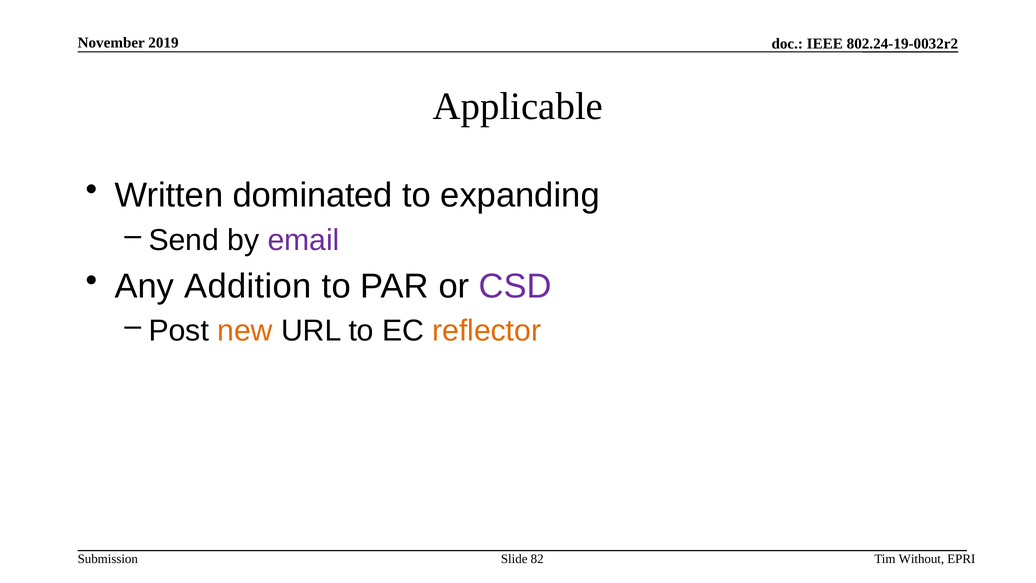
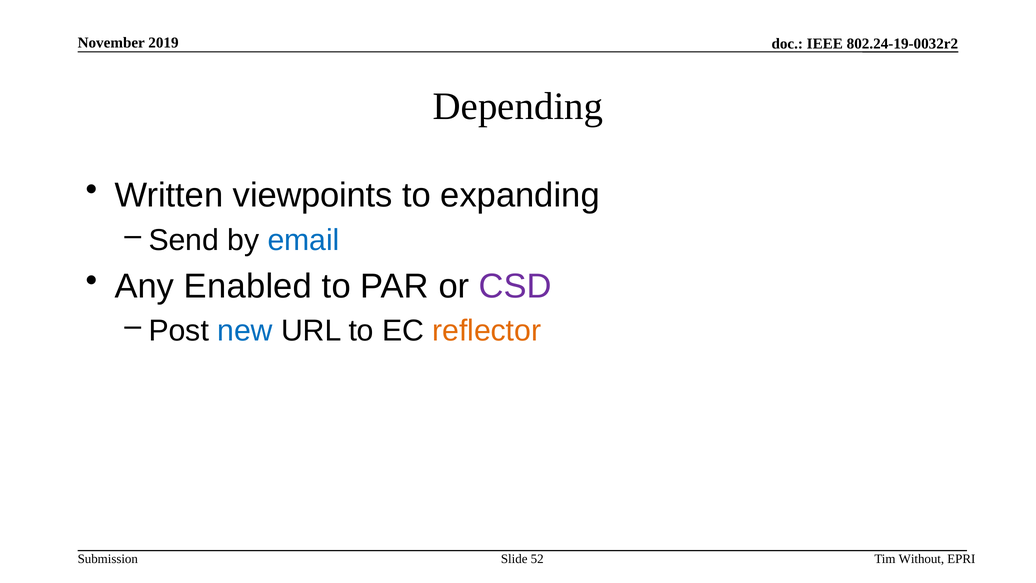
Applicable: Applicable -> Depending
dominated: dominated -> viewpoints
email colour: purple -> blue
Addition: Addition -> Enabled
new colour: orange -> blue
82: 82 -> 52
